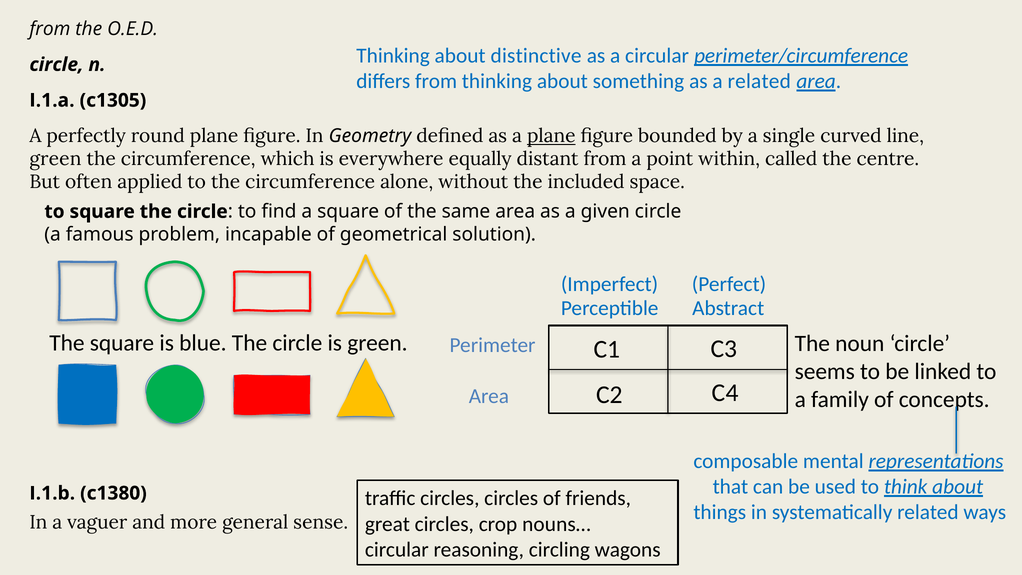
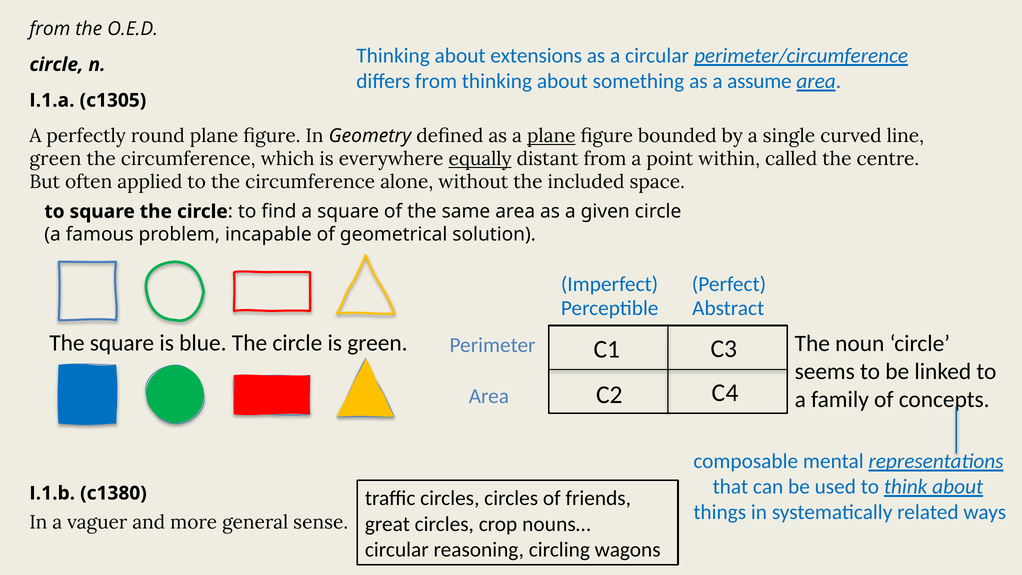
distinctive: distinctive -> extensions
a related: related -> assume
equally underline: none -> present
